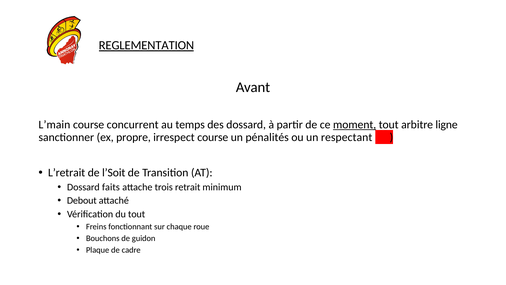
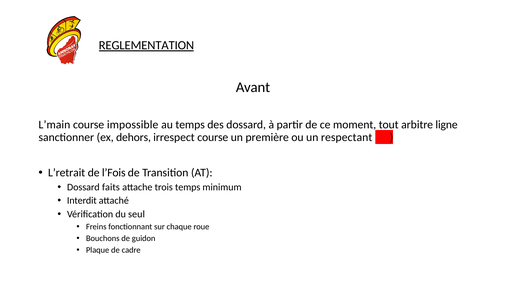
concurrent: concurrent -> impossible
moment underline: present -> none
propre: propre -> dehors
pénalités: pénalités -> première
l’Soit: l’Soit -> l’Fois
trois retrait: retrait -> temps
Debout: Debout -> Interdit
du tout: tout -> seul
